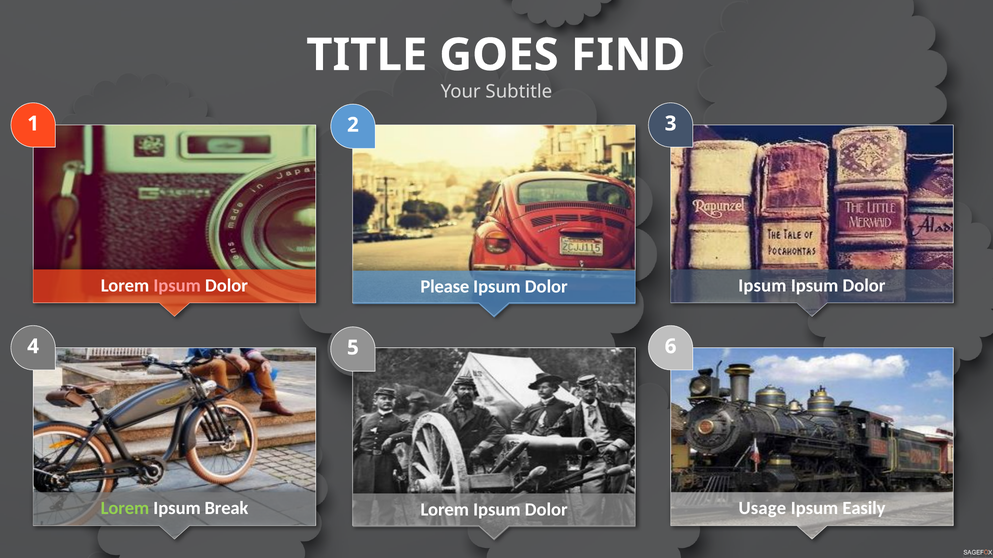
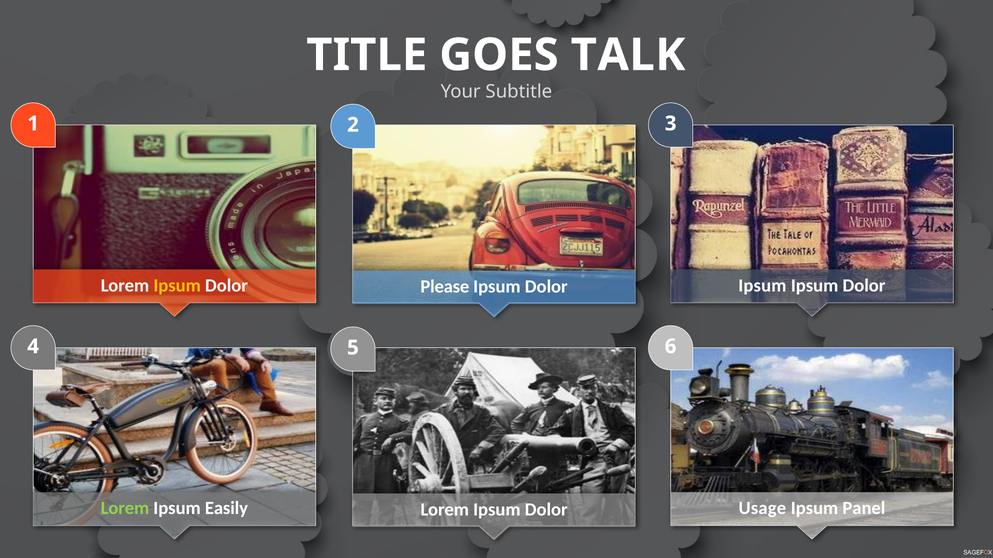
FIND: FIND -> TALK
Ipsum at (177, 286) colour: pink -> yellow
Break: Break -> Easily
Easily: Easily -> Panel
